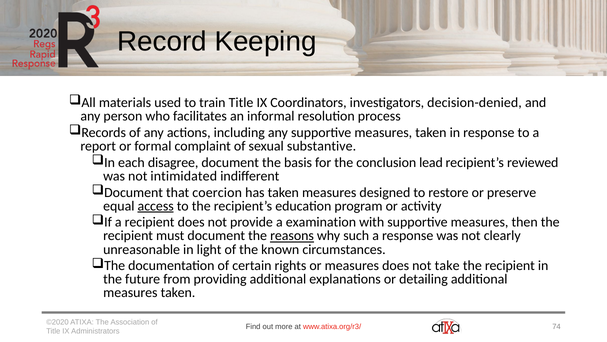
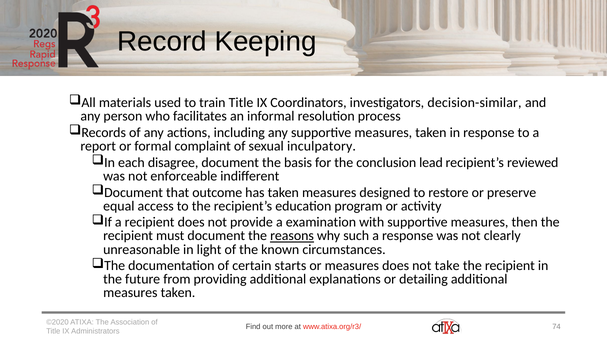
decision-denied: decision-denied -> decision-similar
substantive: substantive -> inculpatory
intimidated: intimidated -> enforceable
coercion: coercion -> outcome
access underline: present -> none
rights: rights -> starts
